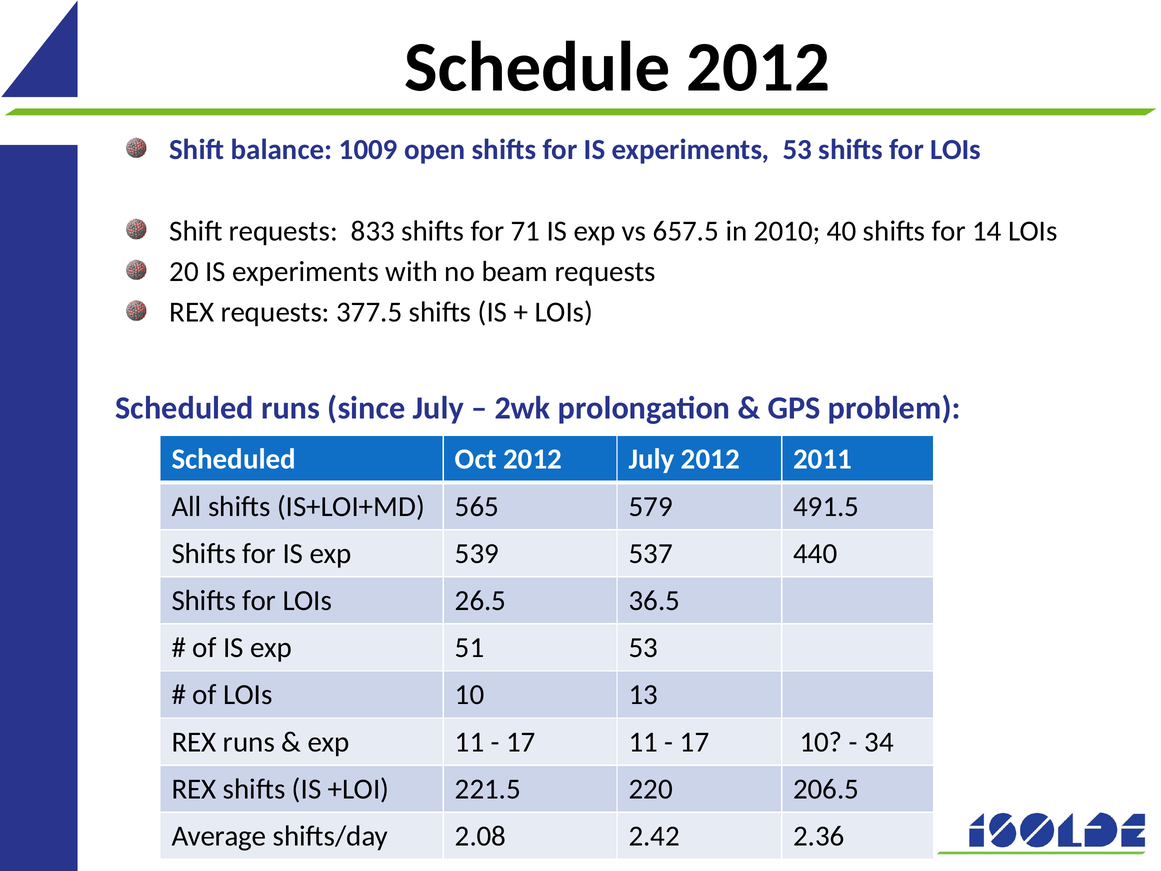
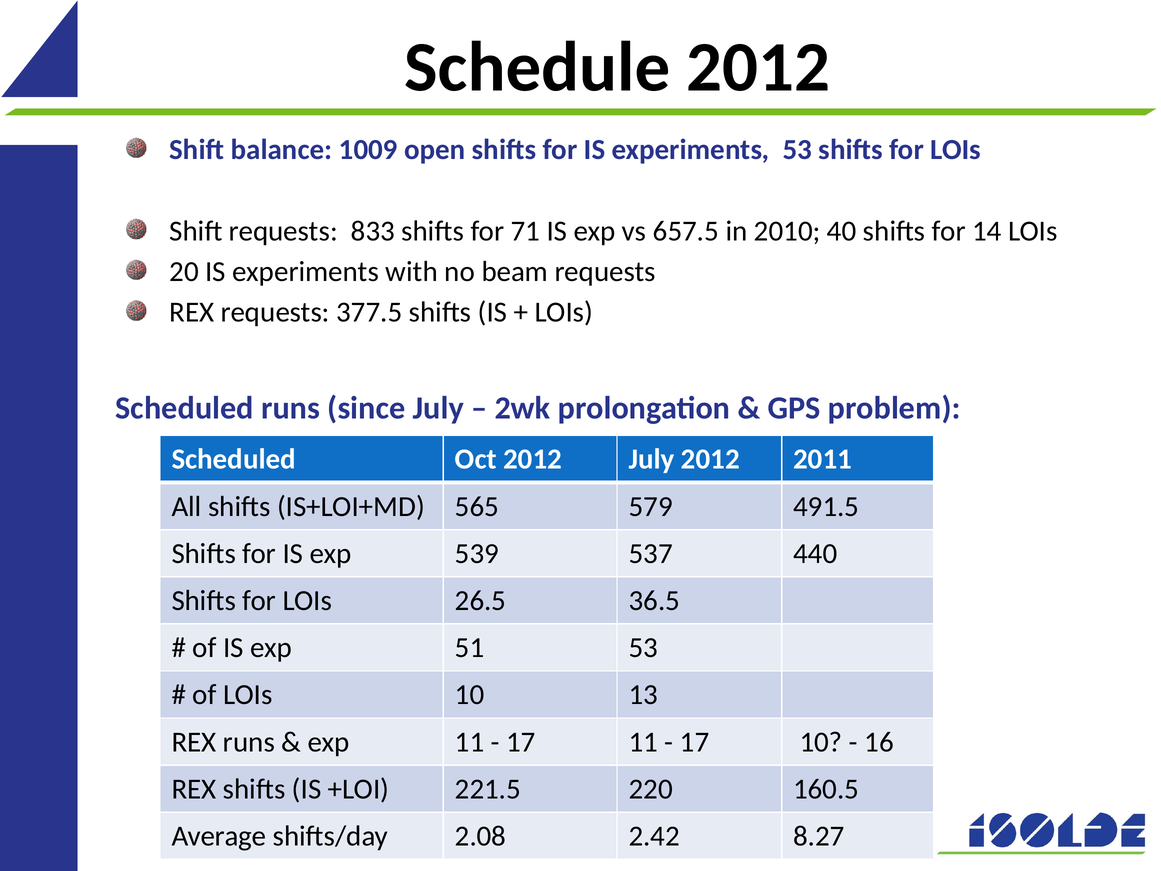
34: 34 -> 16
206.5: 206.5 -> 160.5
2.36: 2.36 -> 8.27
